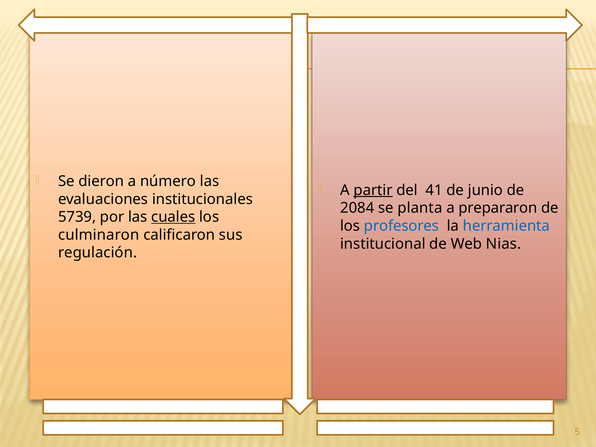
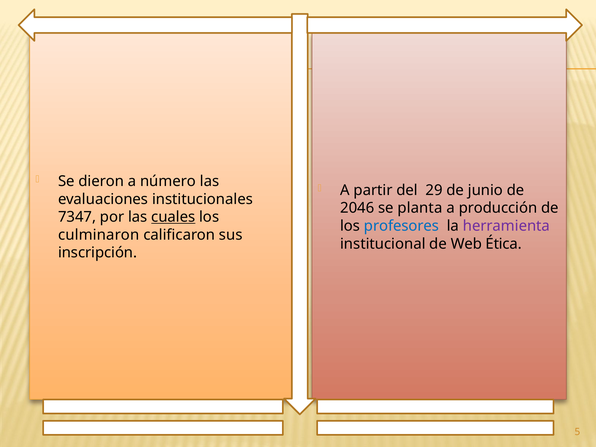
partir underline: present -> none
41: 41 -> 29
2084: 2084 -> 2046
prepararon: prepararon -> producción
5739: 5739 -> 7347
herramienta colour: blue -> purple
Nias: Nias -> Ética
regulación: regulación -> inscripción
